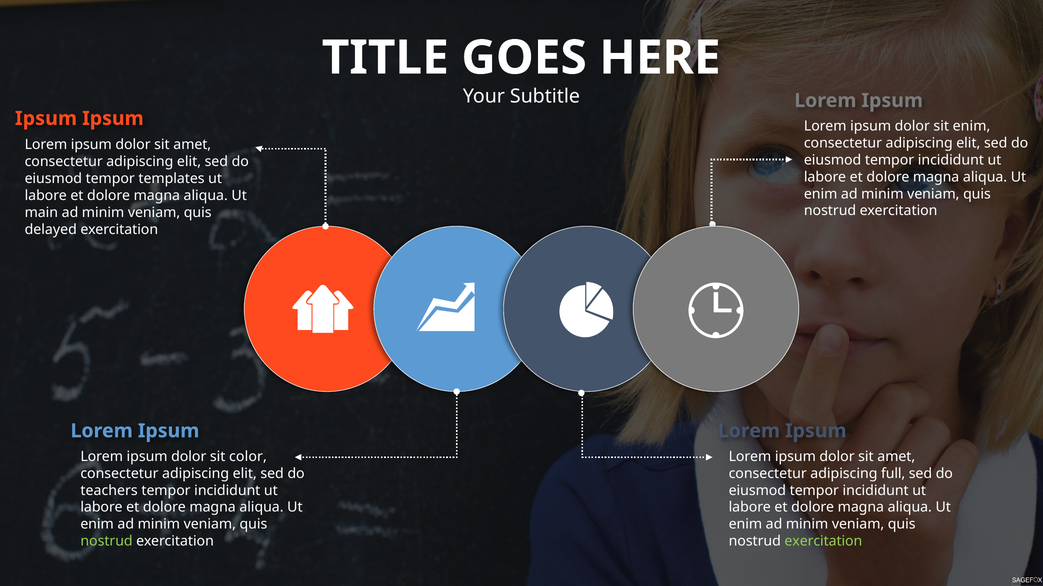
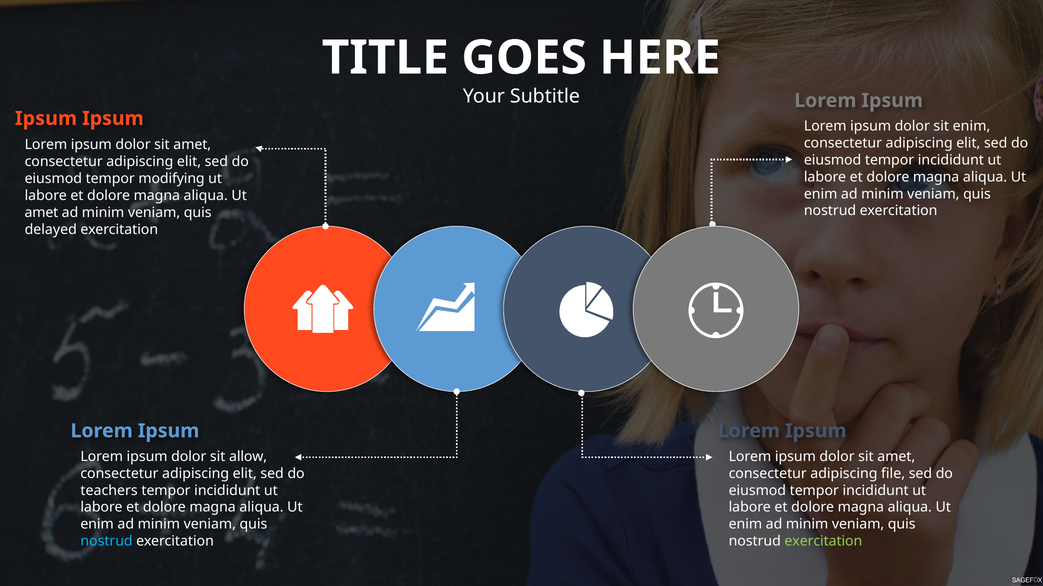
templates: templates -> modifying
main at (41, 213): main -> amet
color: color -> allow
full: full -> file
nostrud at (107, 542) colour: light green -> light blue
